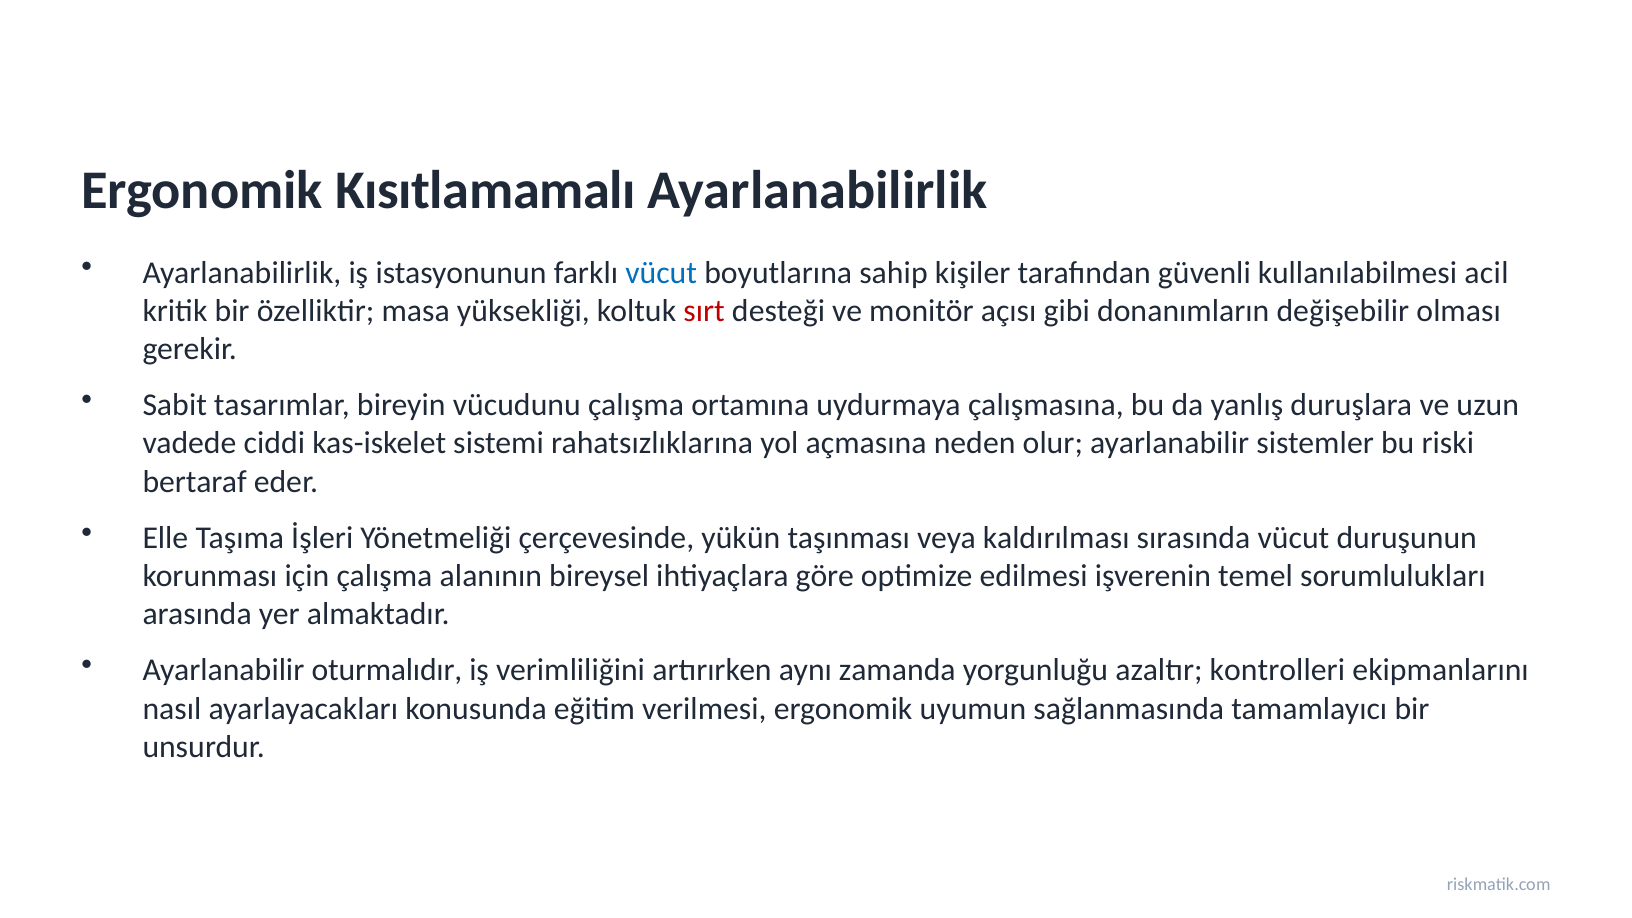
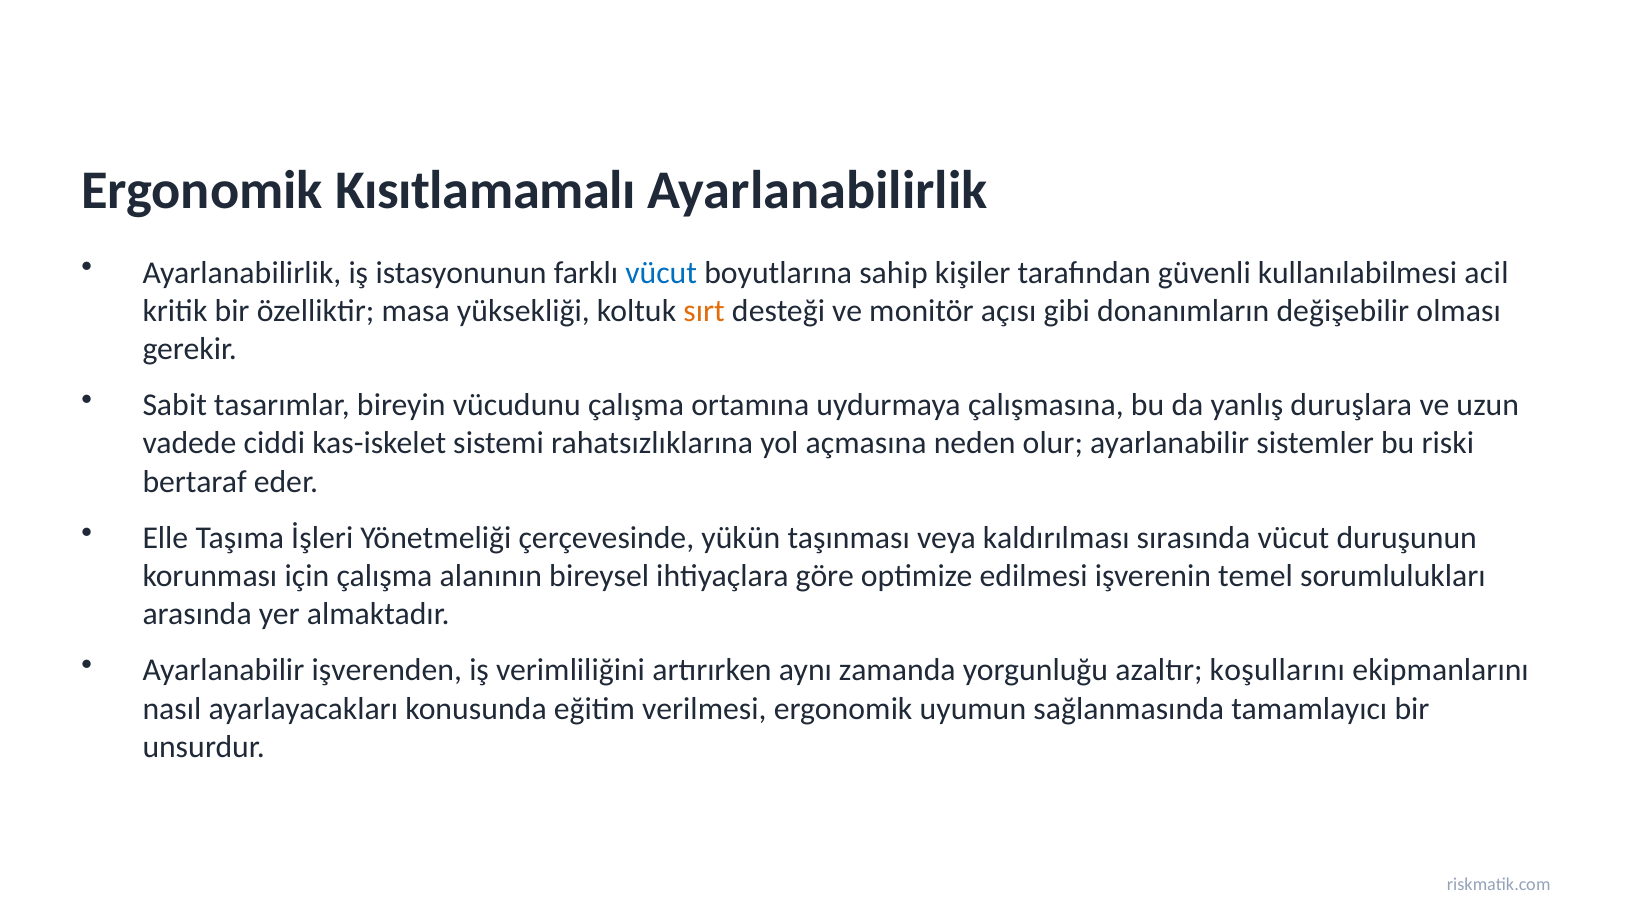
sırt colour: red -> orange
oturmalıdır: oturmalıdır -> işverenden
kontrolleri: kontrolleri -> koşullarını
